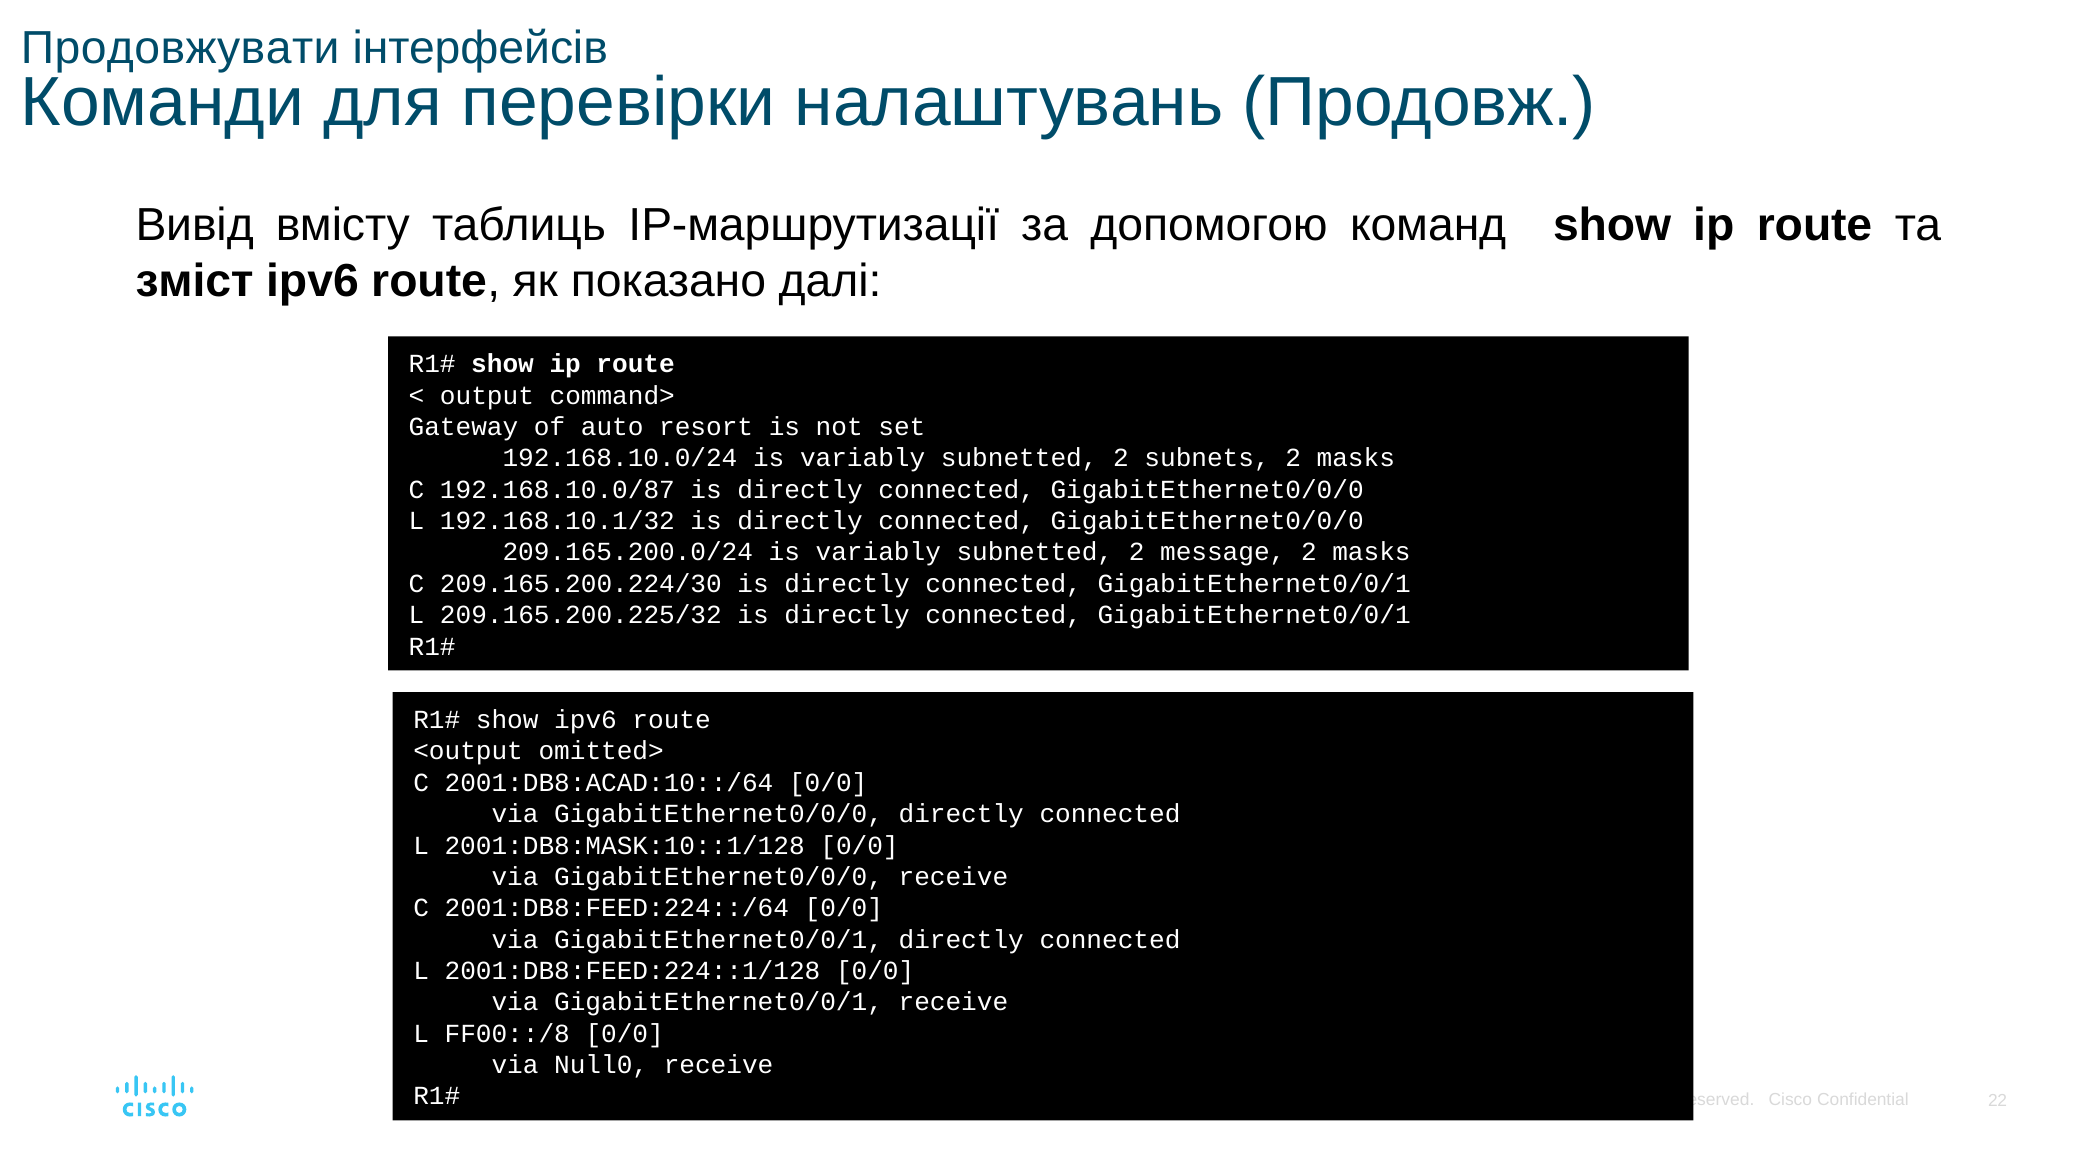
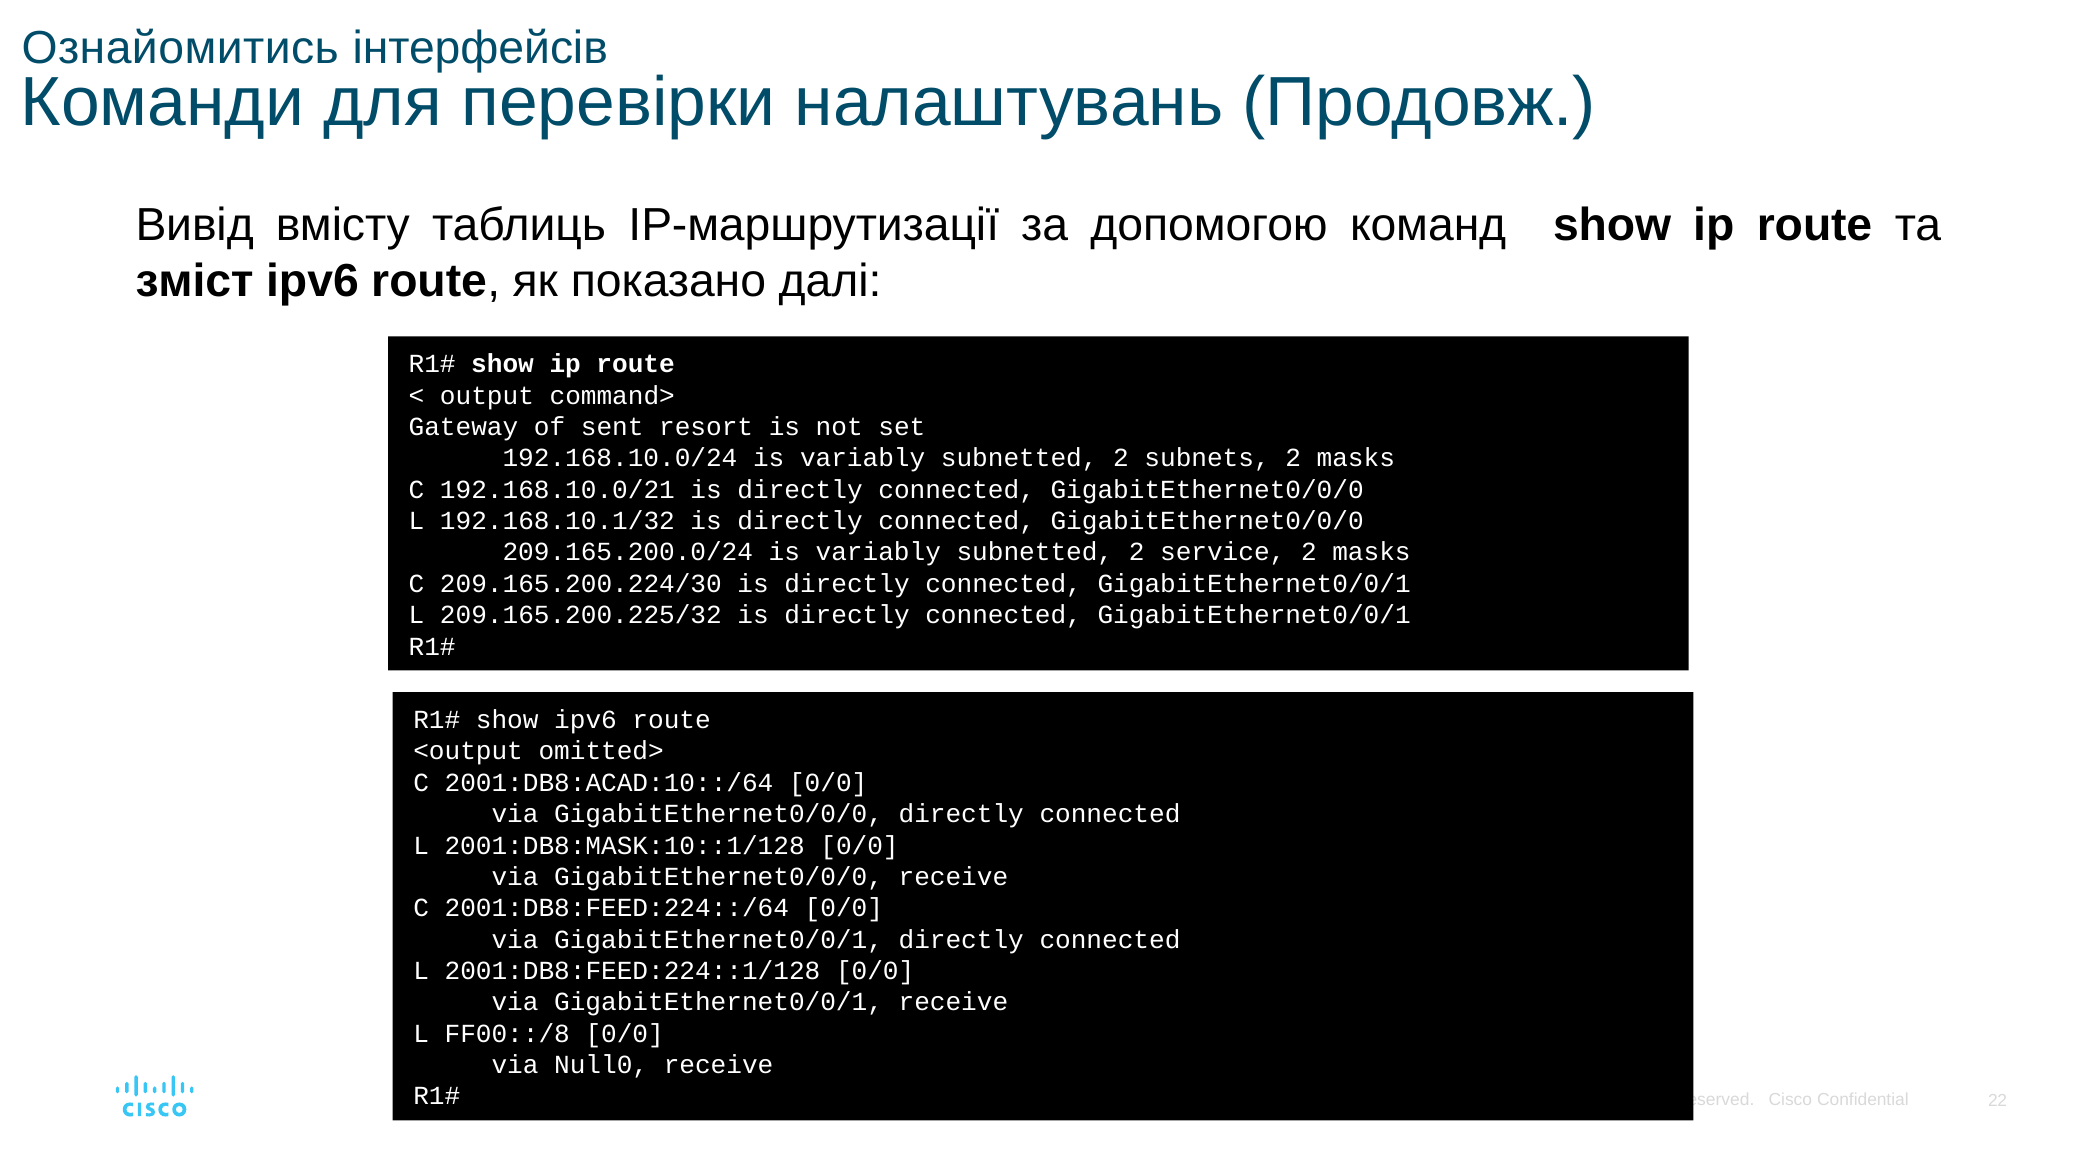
Продовжувати: Продовжувати -> Ознайомитись
auto: auto -> sent
192.168.10.0/87: 192.168.10.0/87 -> 192.168.10.0/21
message: message -> service
